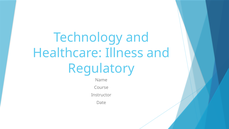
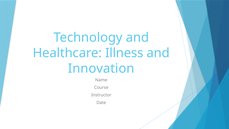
Regulatory: Regulatory -> Innovation
